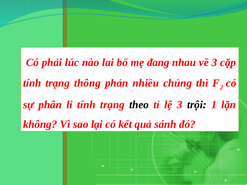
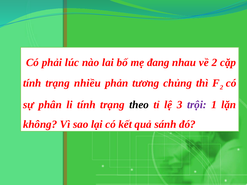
về 3: 3 -> 2
thông: thông -> nhiều
nhiều: nhiều -> tương
trội colour: black -> purple
